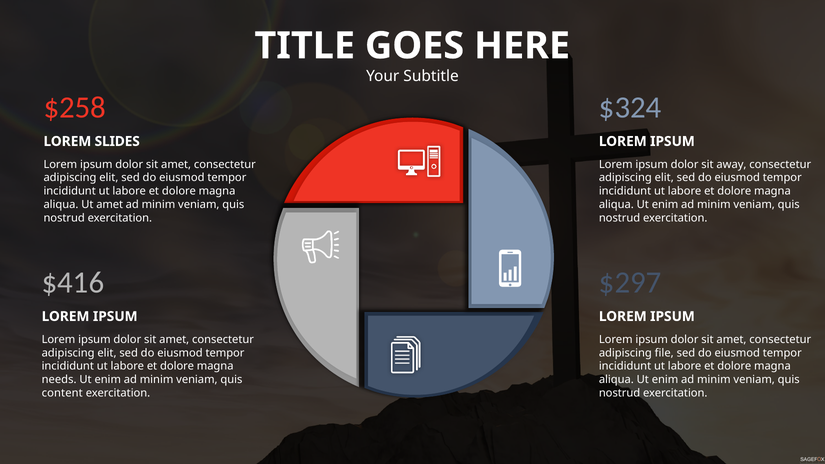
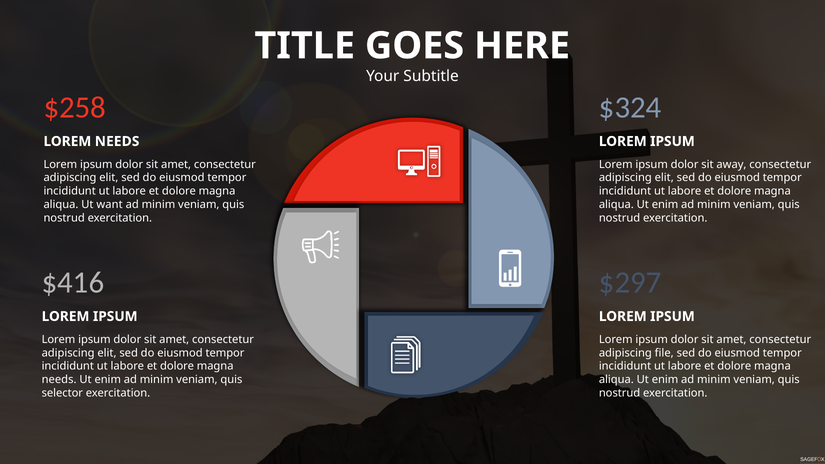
LOREM SLIDES: SLIDES -> NEEDS
Ut amet: amet -> want
content: content -> selector
